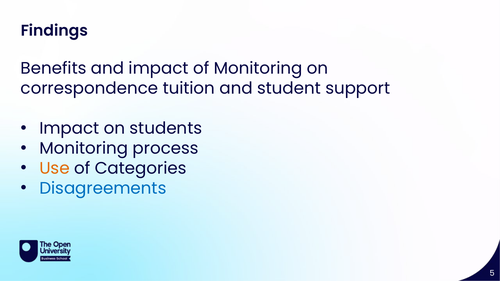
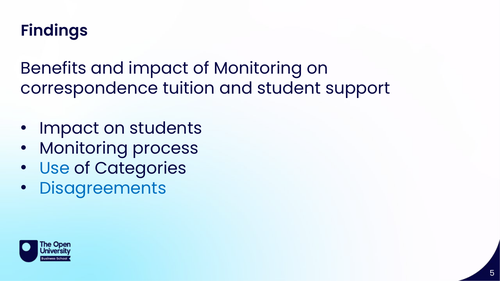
Use colour: orange -> blue
